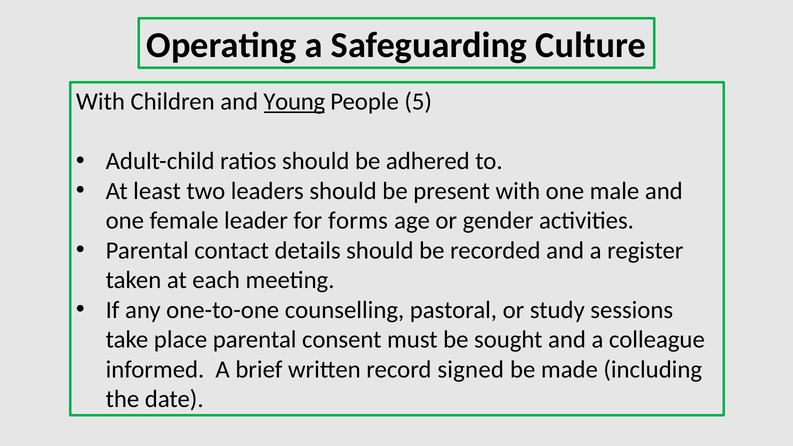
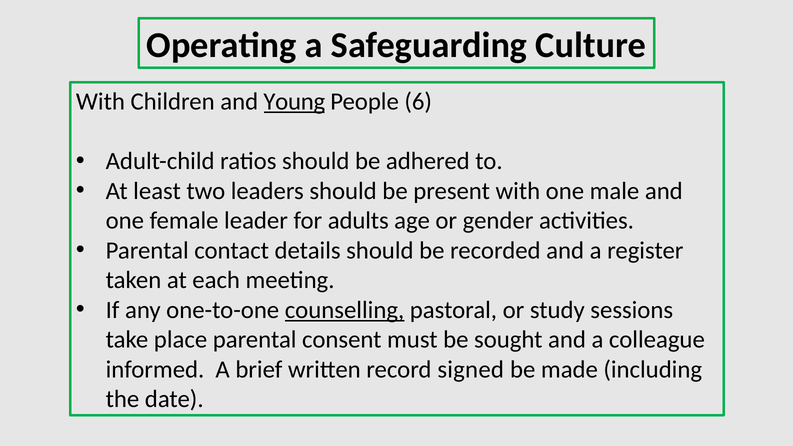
5: 5 -> 6
forms: forms -> adults
counselling underline: none -> present
